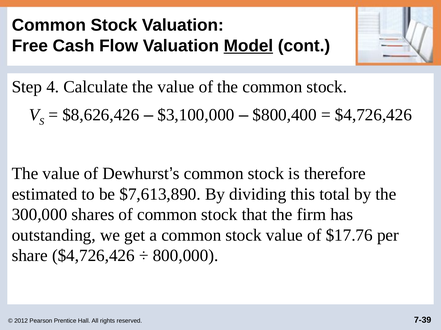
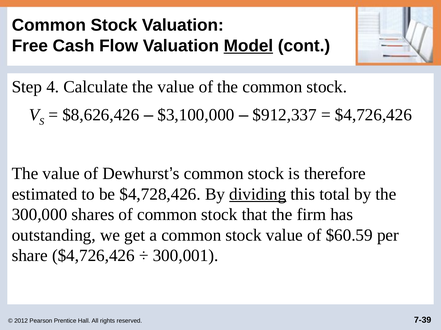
$800,400: $800,400 -> $912,337
$7,613,890: $7,613,890 -> $4,728,426
dividing underline: none -> present
$17.76: $17.76 -> $60.59
800,000: 800,000 -> 300,001
